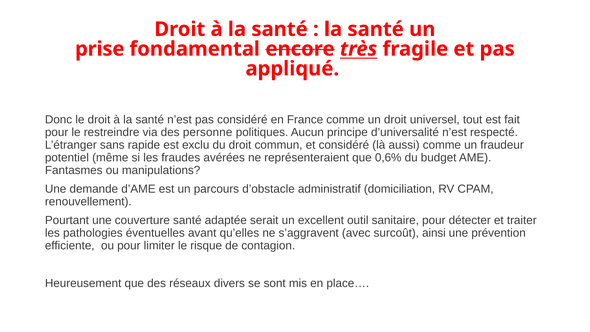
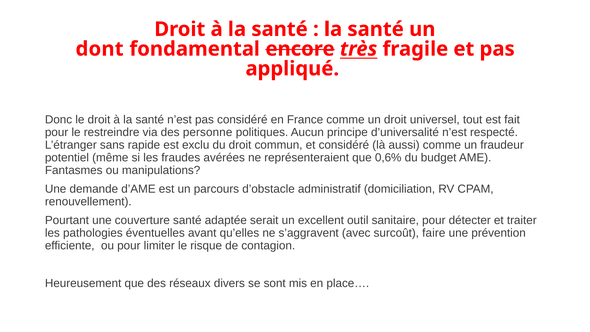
prise: prise -> dont
ainsi: ainsi -> faire
